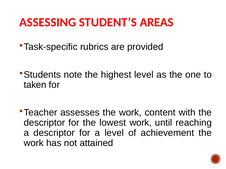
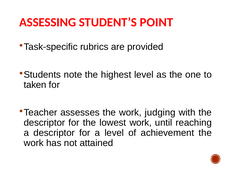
AREAS: AREAS -> POINT
content: content -> judging
